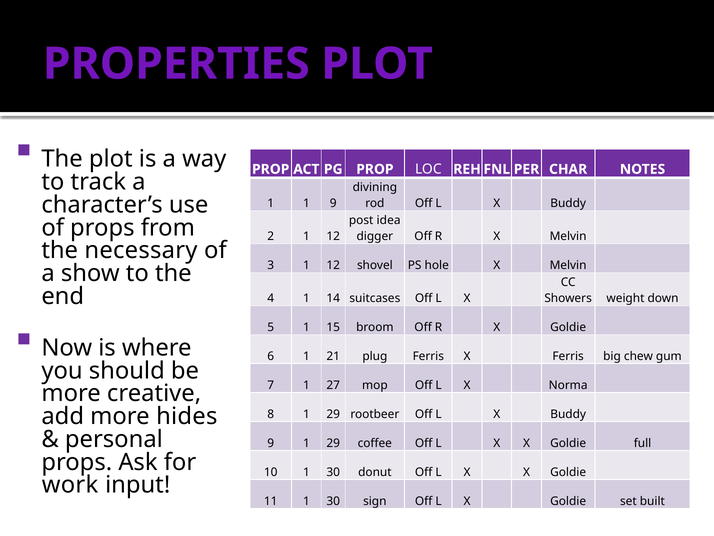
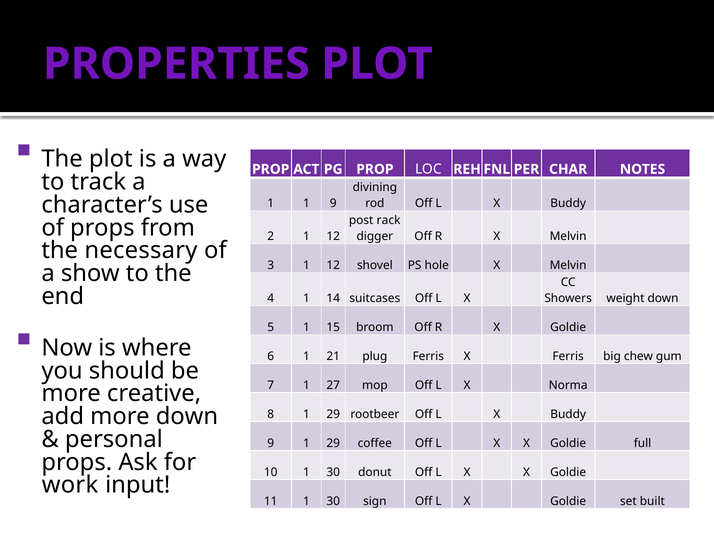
idea: idea -> rack
more hides: hides -> down
